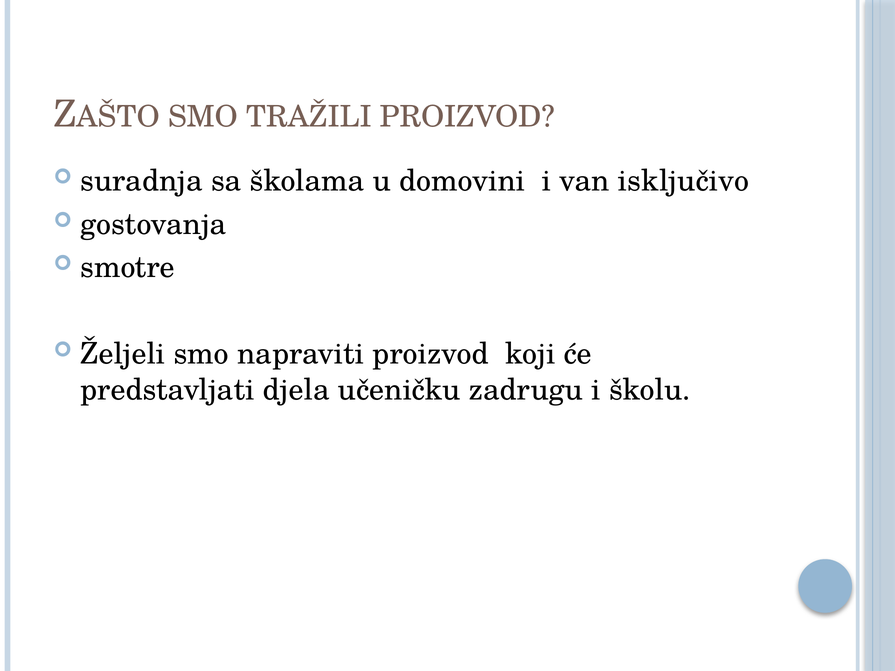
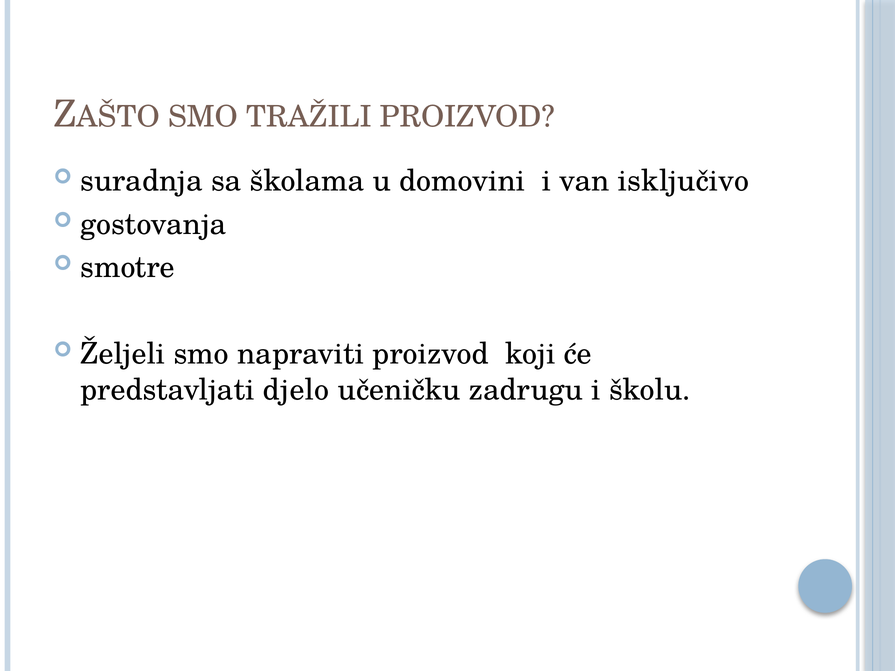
djela: djela -> djelo
